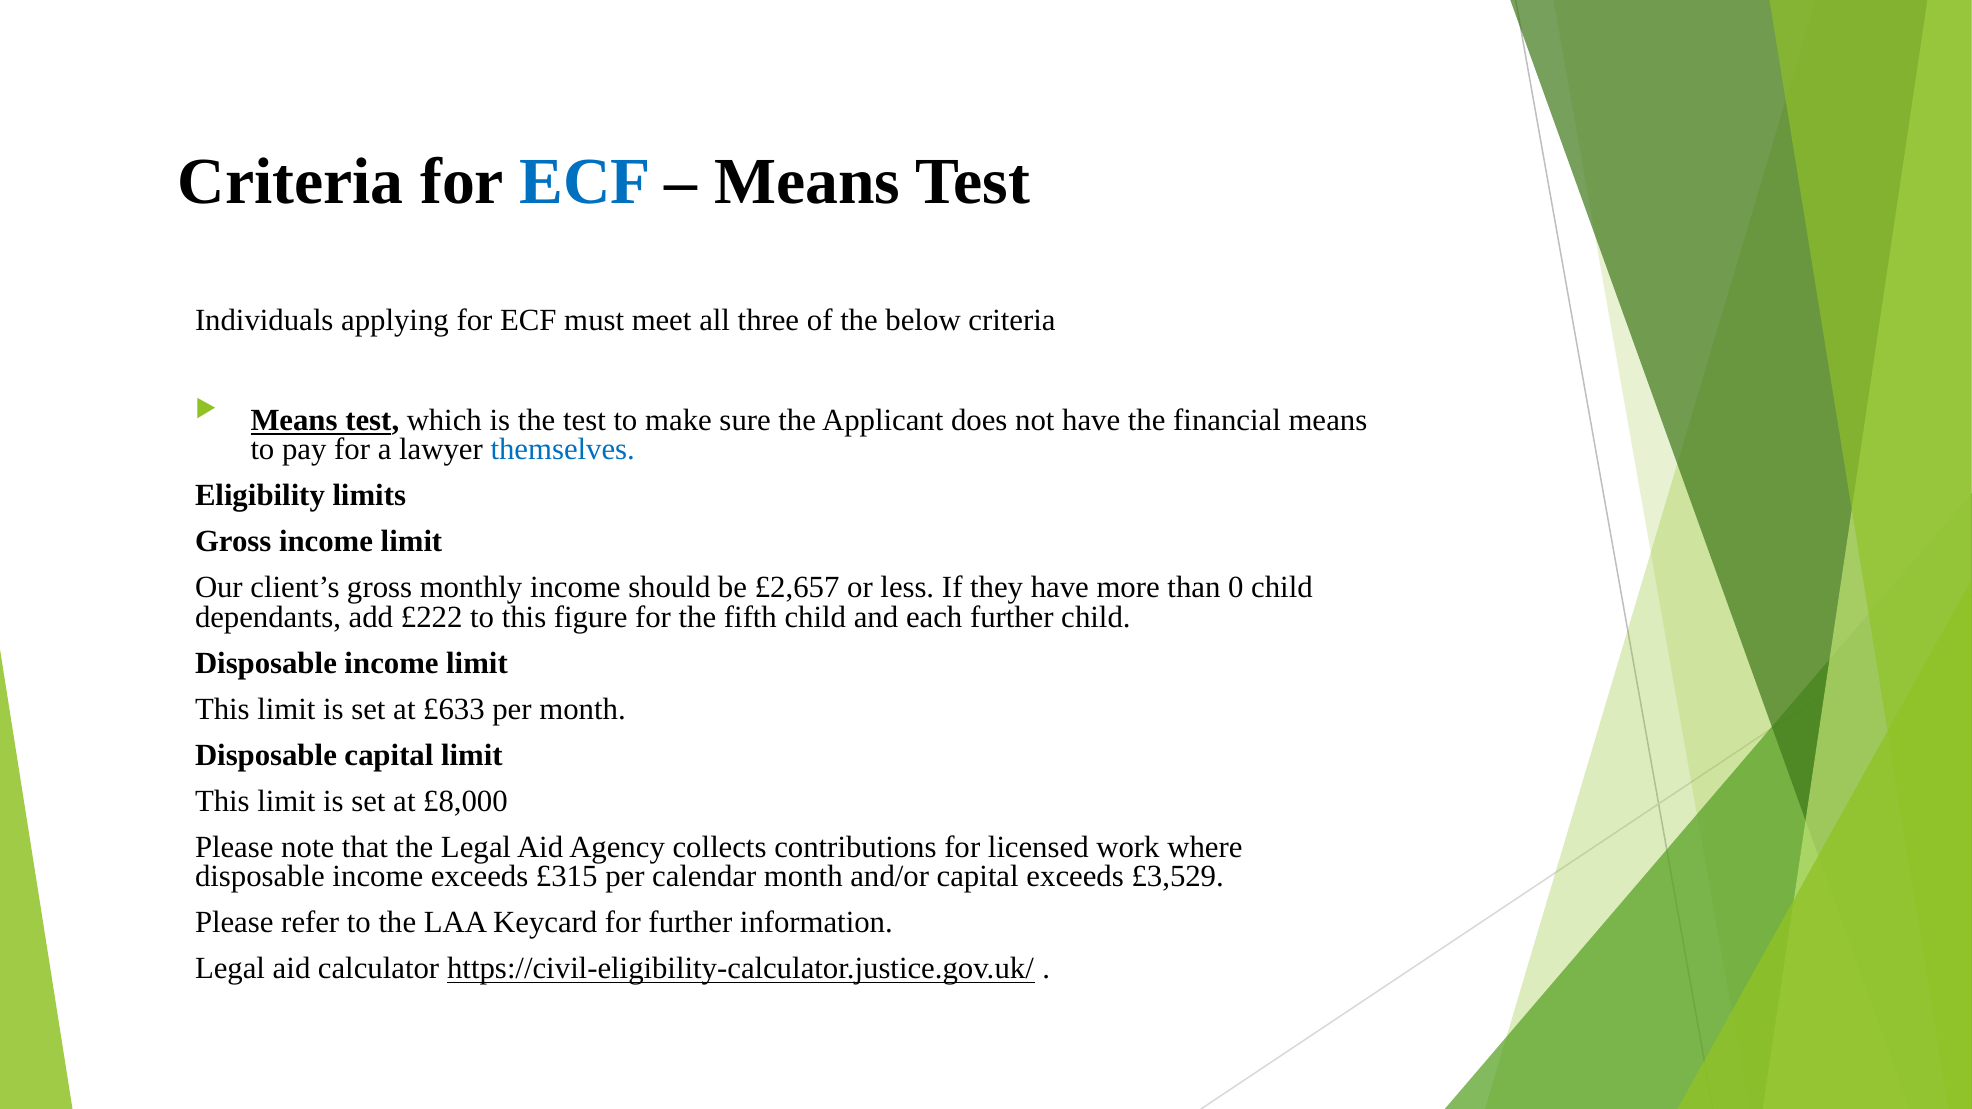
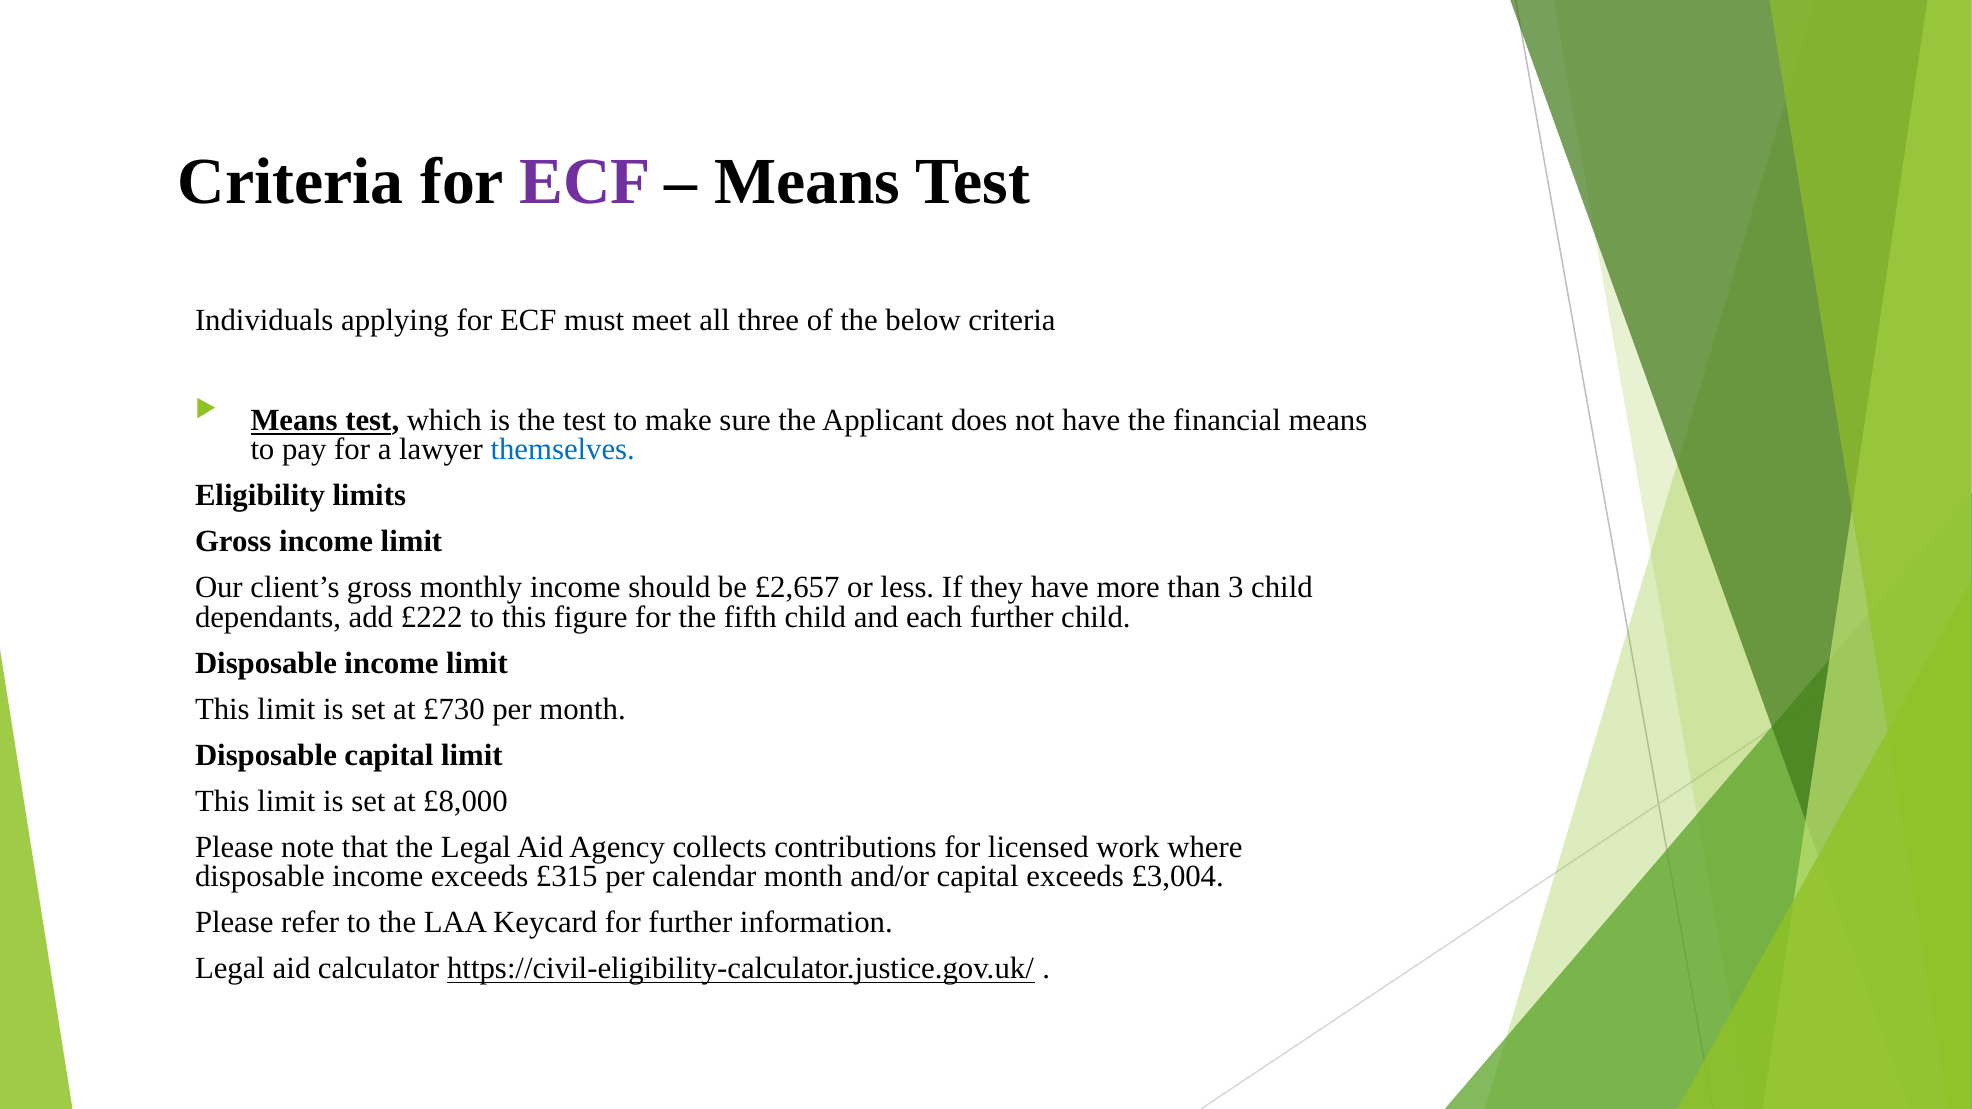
ECF at (585, 182) colour: blue -> purple
0: 0 -> 3
£633: £633 -> £730
£3,529: £3,529 -> £3,004
